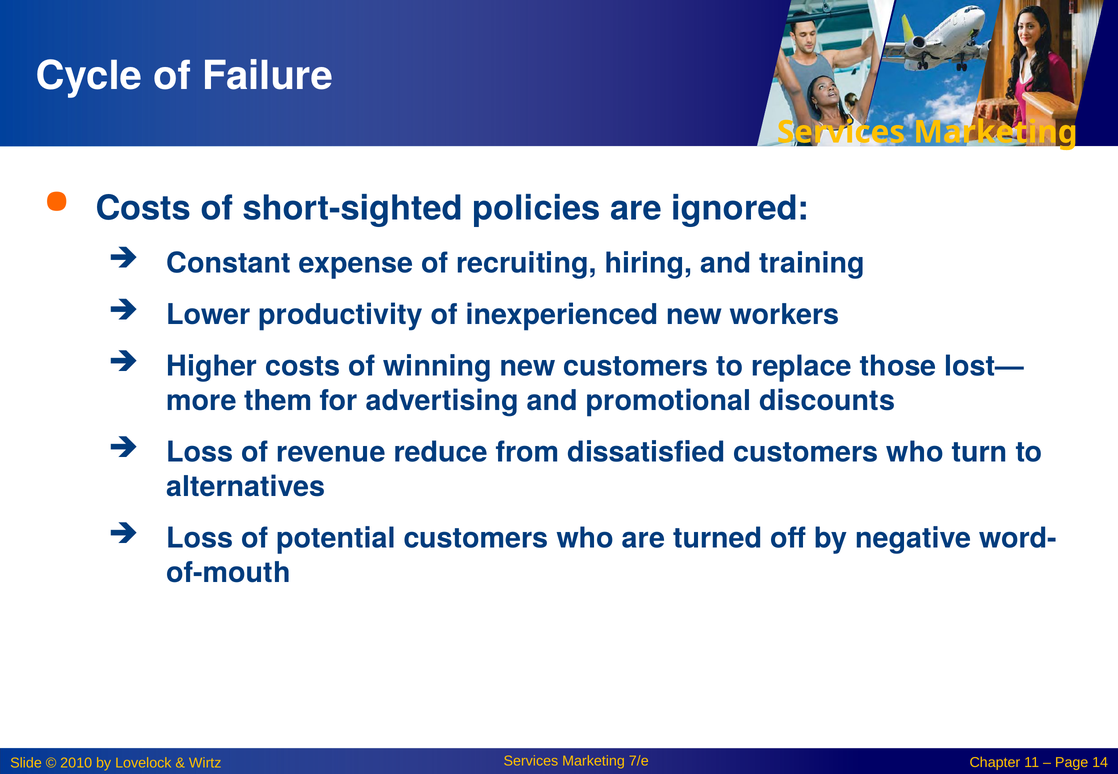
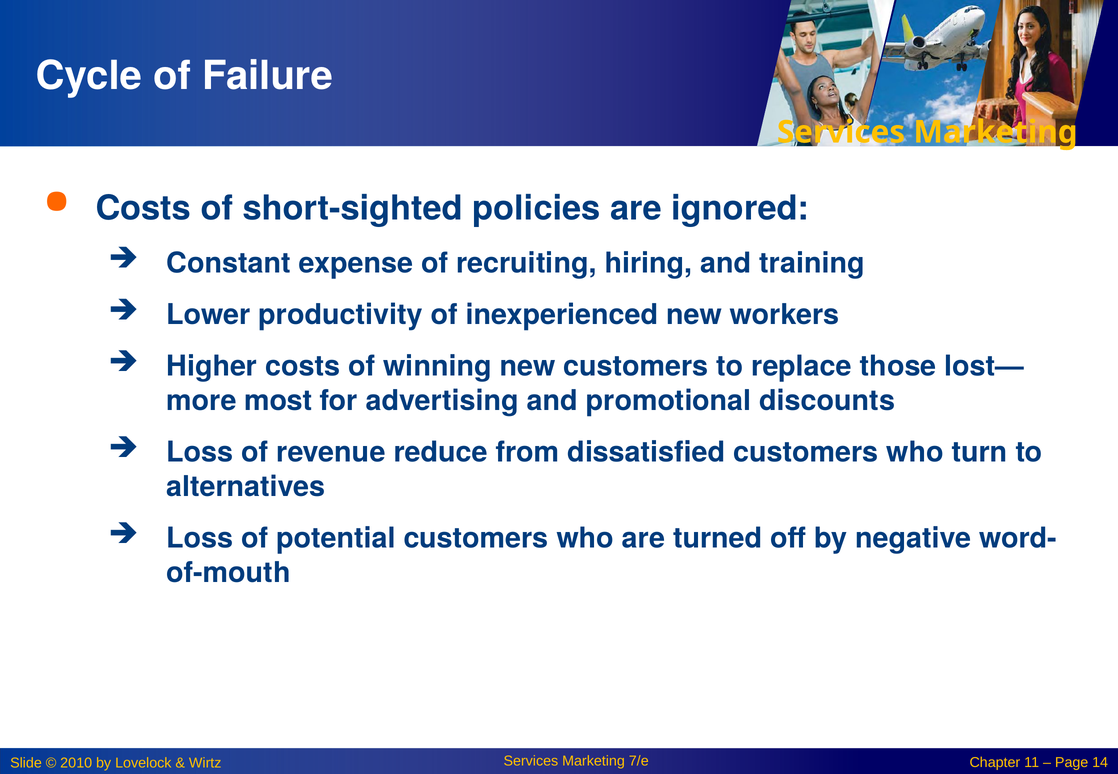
them: them -> most
